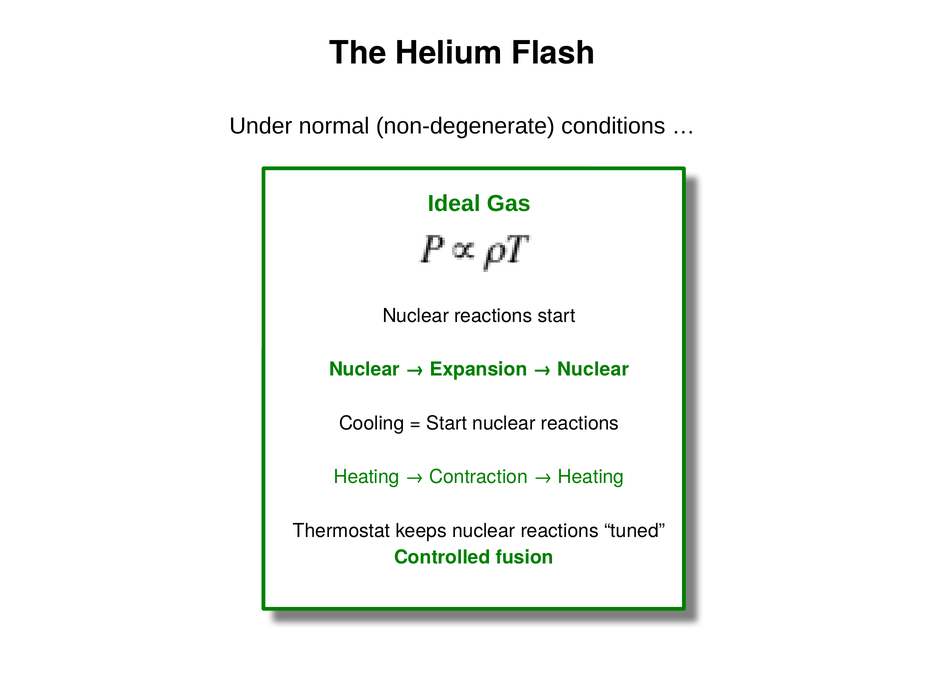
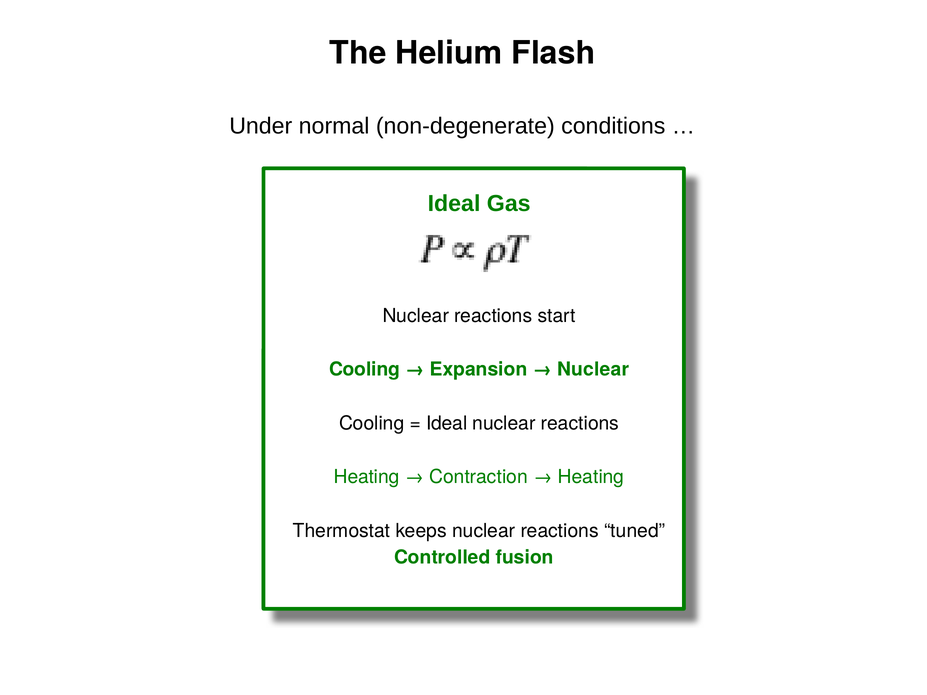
Nuclear at (364, 370): Nuclear -> Cooling
Start at (447, 423): Start -> Ideal
